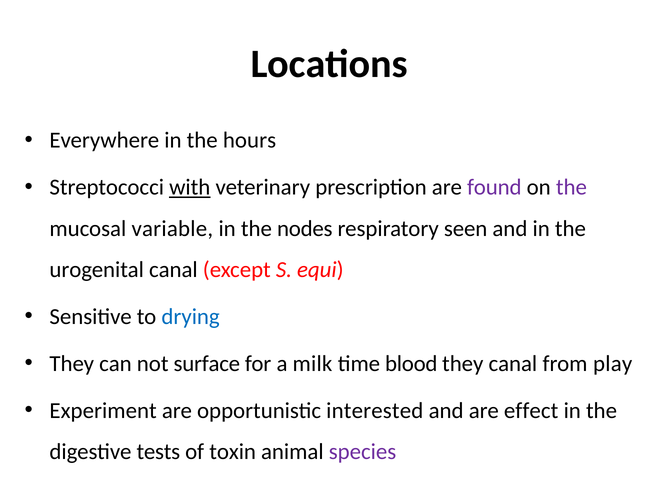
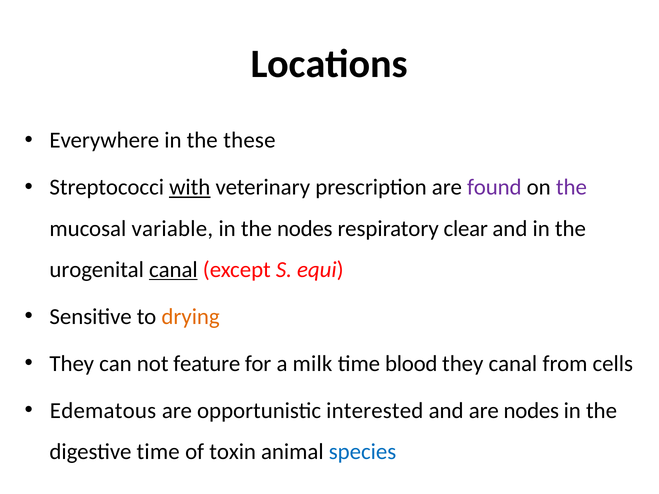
hours: hours -> these
seen: seen -> clear
canal at (173, 270) underline: none -> present
drying colour: blue -> orange
surface: surface -> feature
play: play -> cells
Experiment: Experiment -> Edematous
are effect: effect -> nodes
digestive tests: tests -> time
species colour: purple -> blue
